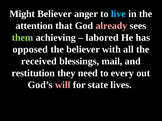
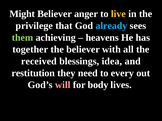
live colour: light blue -> yellow
attention: attention -> privilege
already colour: pink -> light blue
labored: labored -> heavens
opposed: opposed -> together
mail: mail -> idea
state: state -> body
